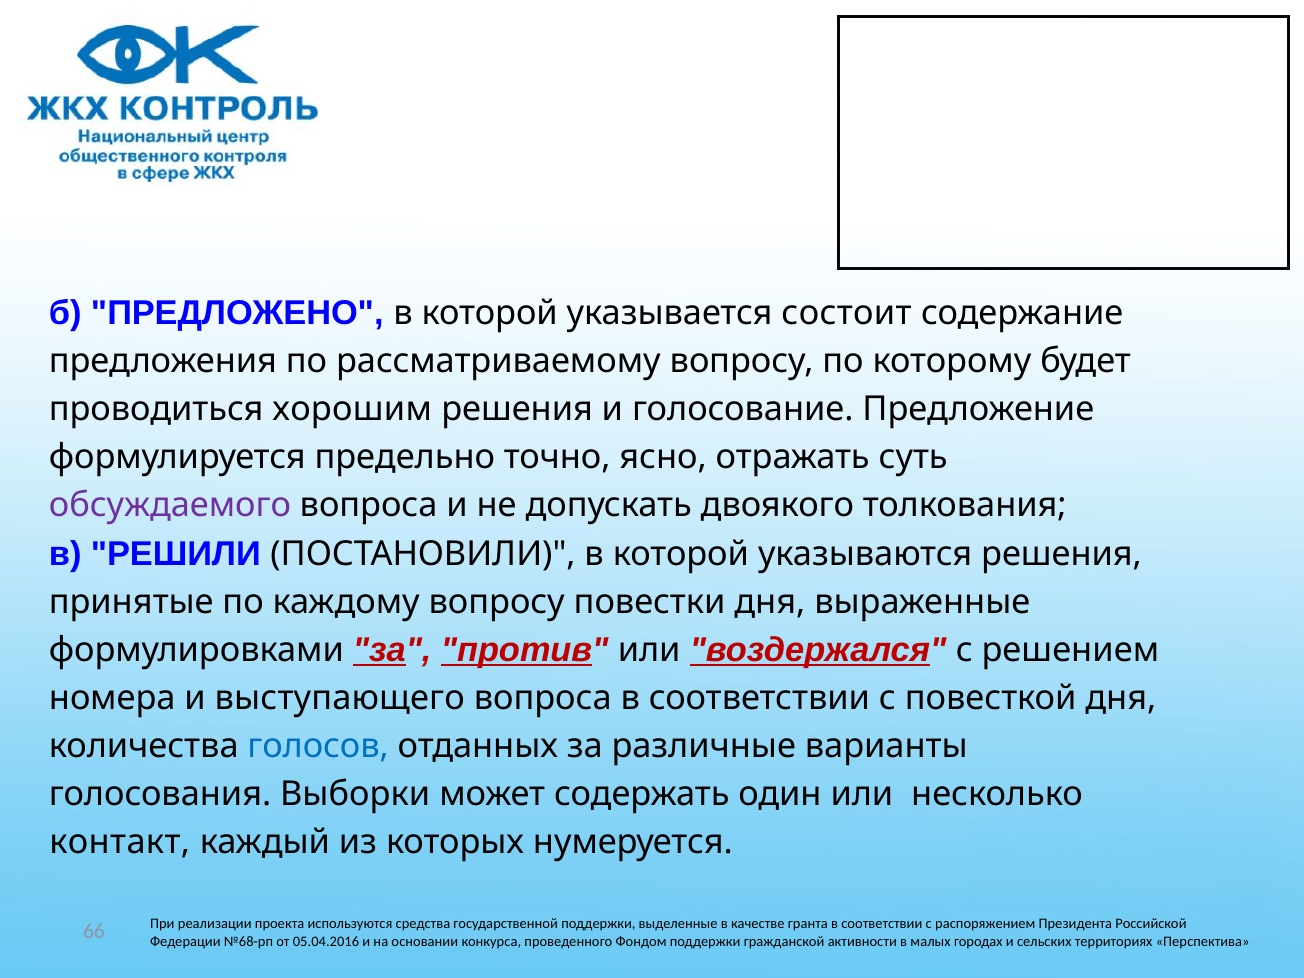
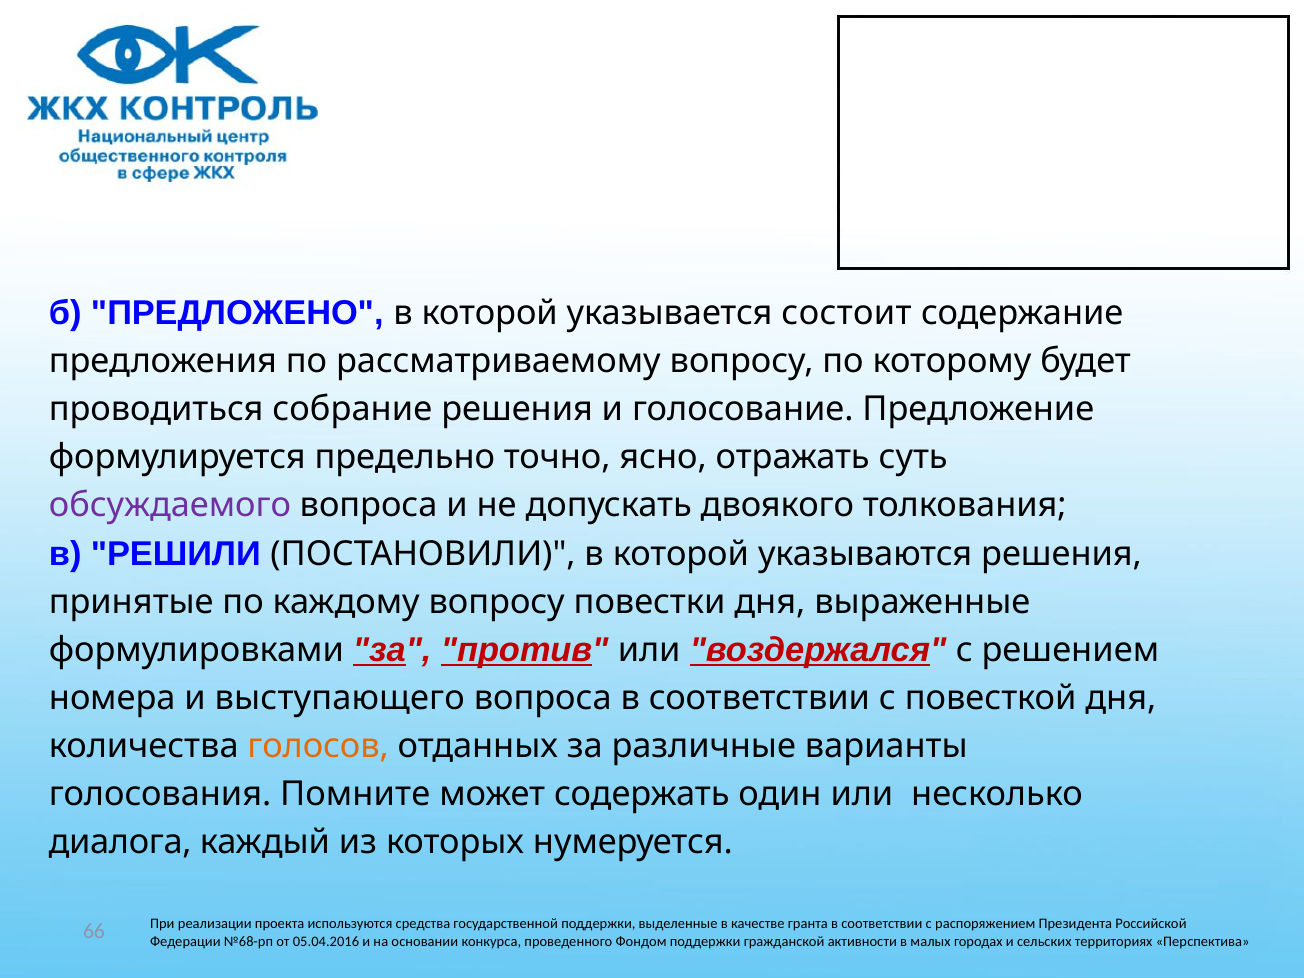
хорошим: хорошим -> собрание
голосов colour: blue -> orange
Выборки: Выборки -> Помните
контакт: контакт -> диалога
